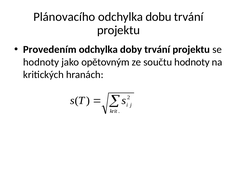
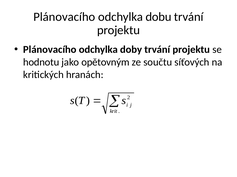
Provedením at (50, 50): Provedením -> Plánovacího
hodnoty at (41, 62): hodnoty -> hodnotu
součtu hodnoty: hodnoty -> síťových
